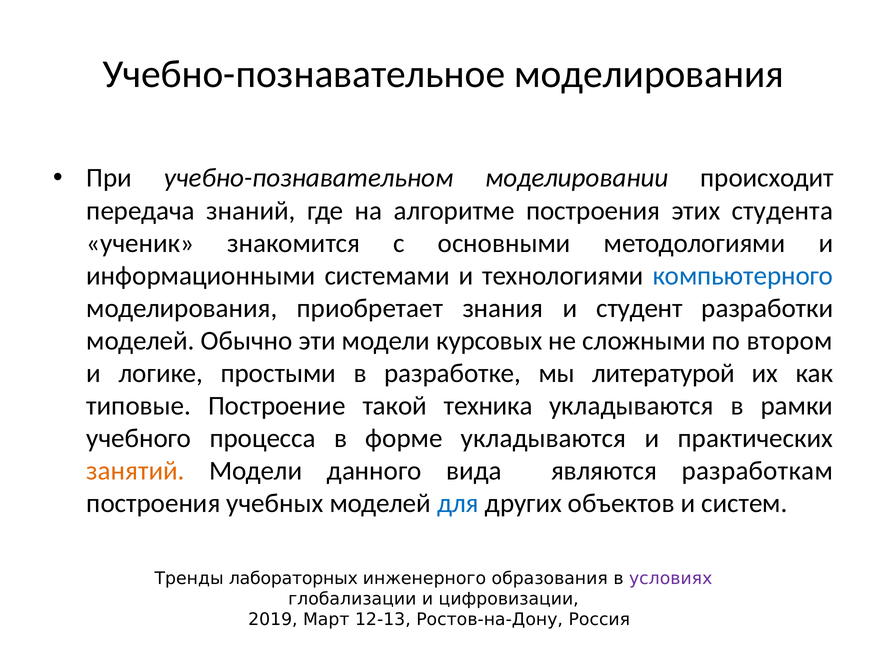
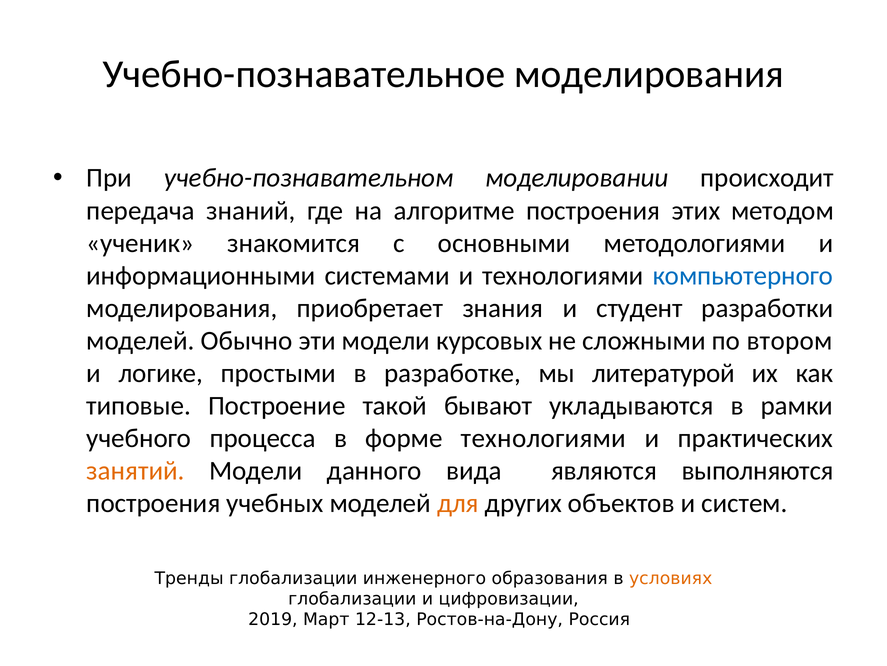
студента: студента -> методом
техника: техника -> бывают
форме укладываются: укладываются -> технологиями
разработкам: разработкам -> выполняются
для colour: blue -> orange
Тренды лабораторных: лабораторных -> глобализации
условиях colour: purple -> orange
